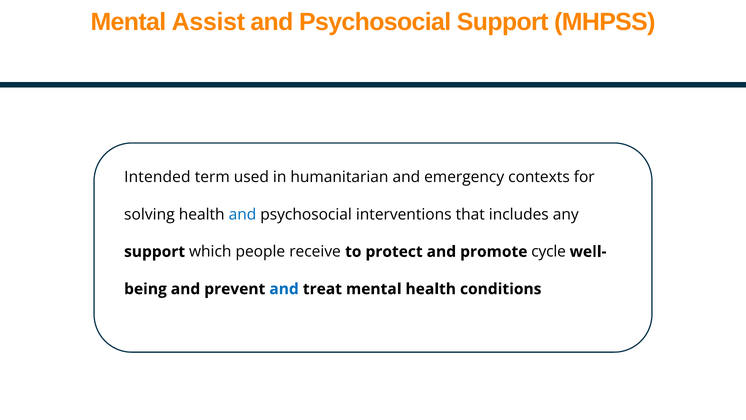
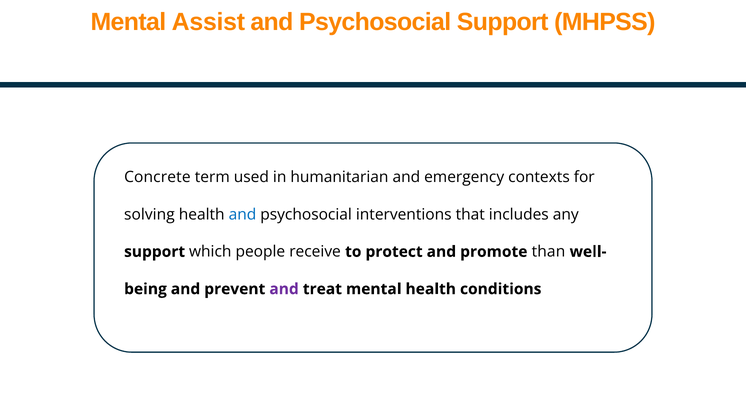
Intended: Intended -> Concrete
cycle: cycle -> than
and at (284, 289) colour: blue -> purple
